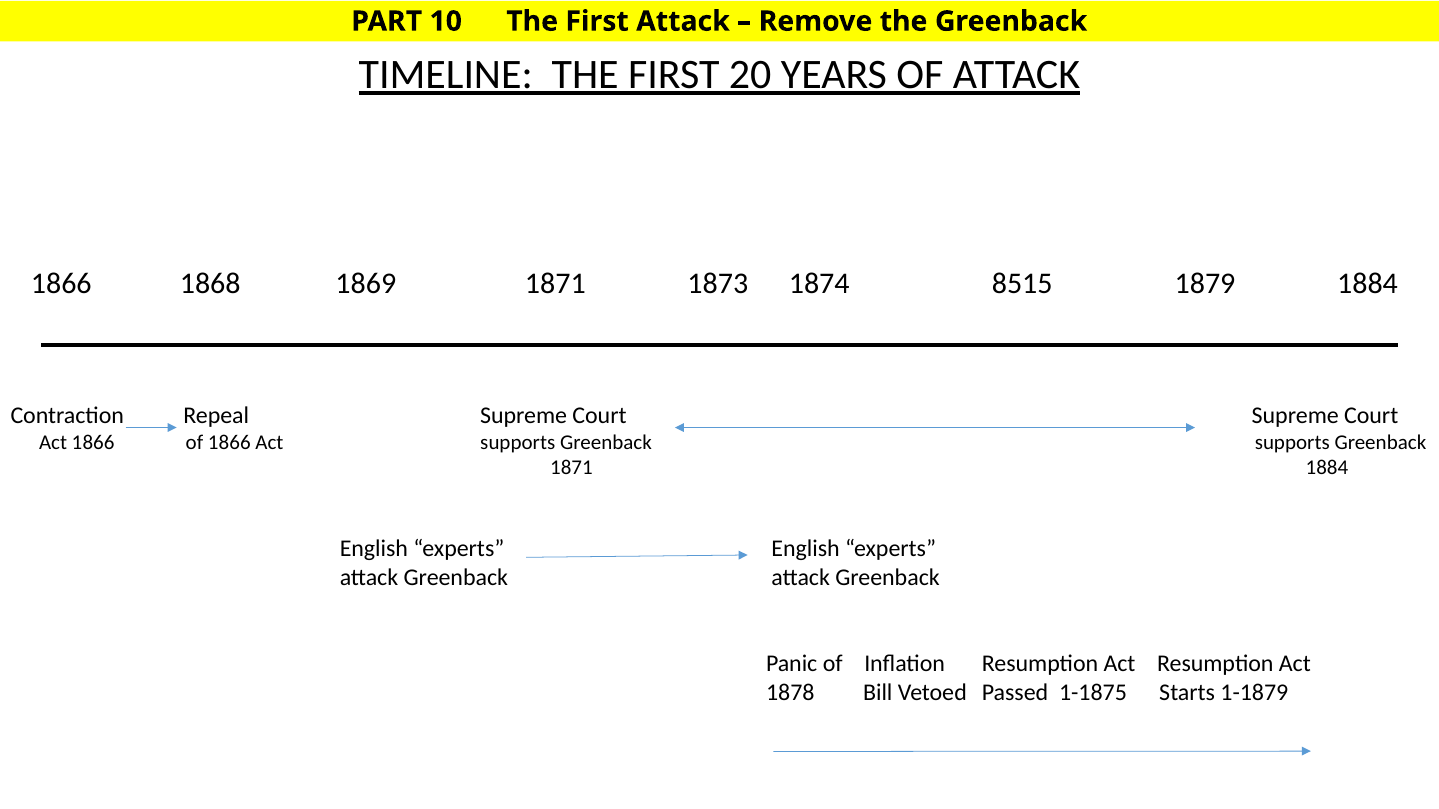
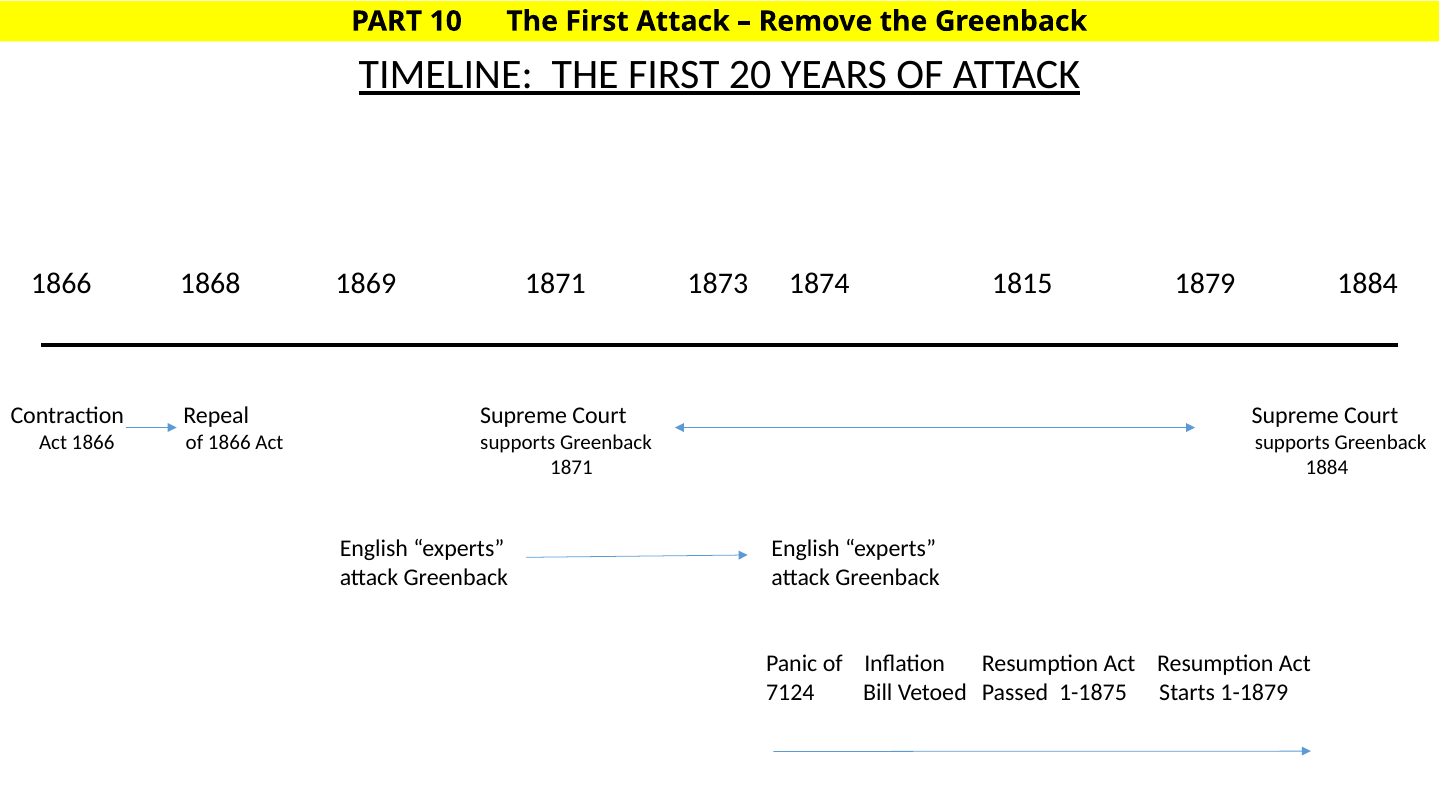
8515: 8515 -> 1815
1878: 1878 -> 7124
